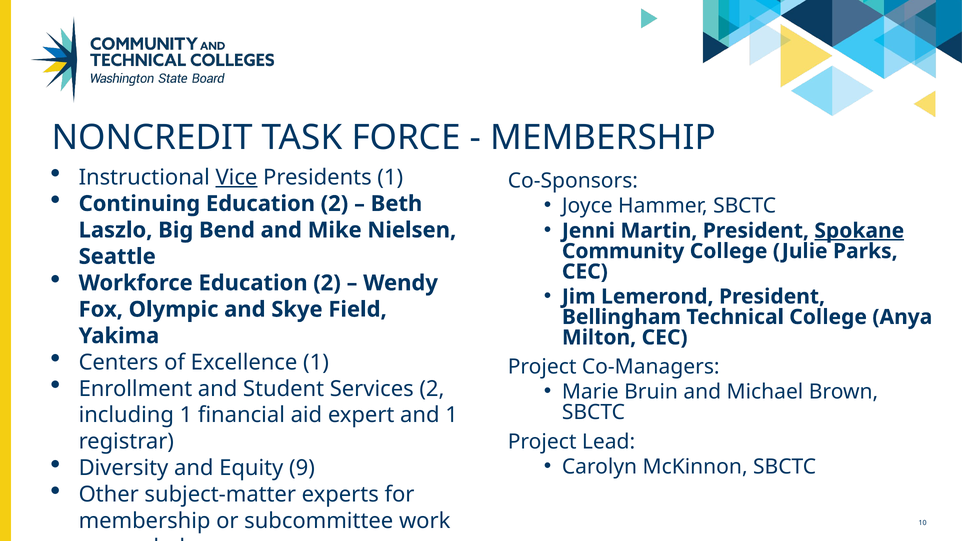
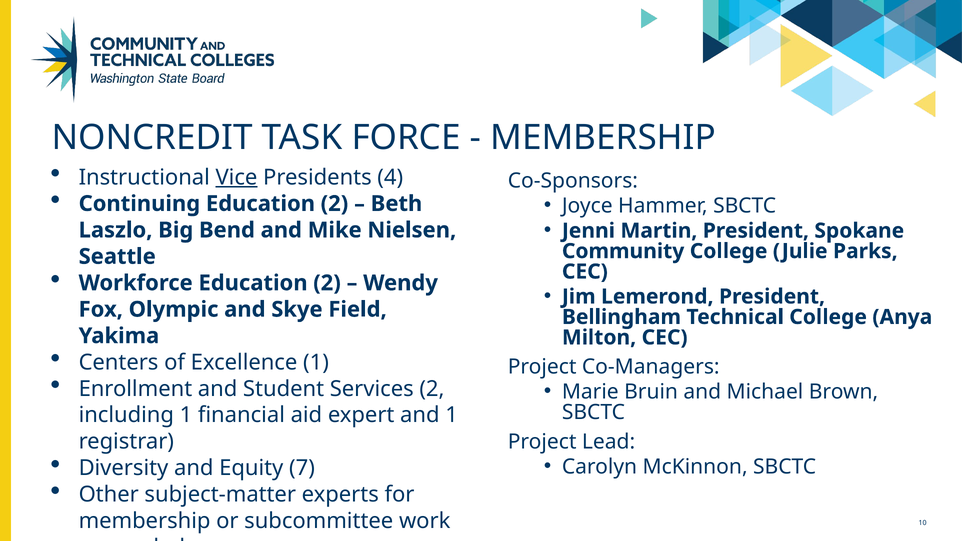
Presidents 1: 1 -> 4
Spokane underline: present -> none
9: 9 -> 7
